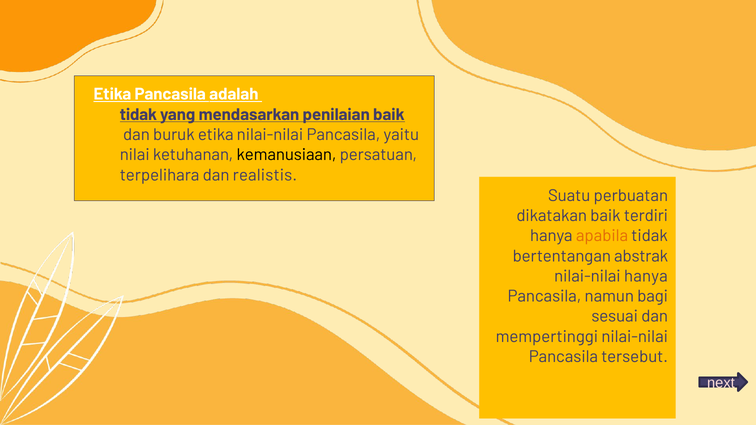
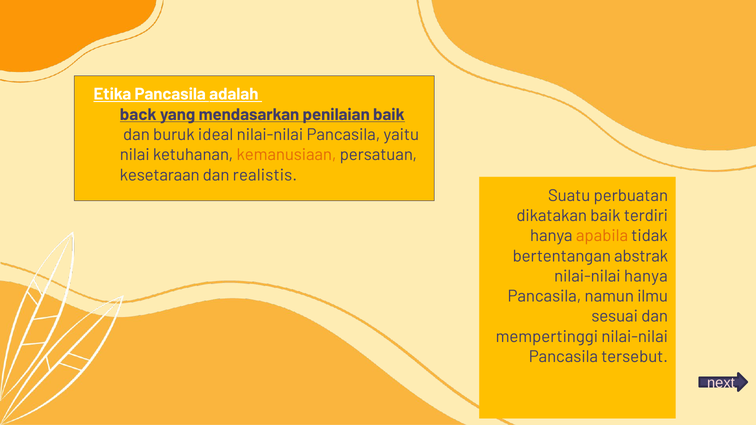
tidak at (138, 115): tidak -> back
buruk etika: etika -> ideal
kemanusiaan colour: black -> orange
terpelihara: terpelihara -> kesetaraan
bagi: bagi -> ilmu
